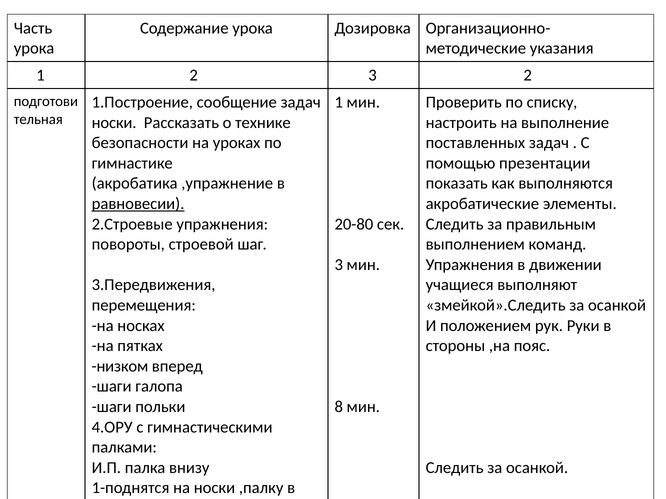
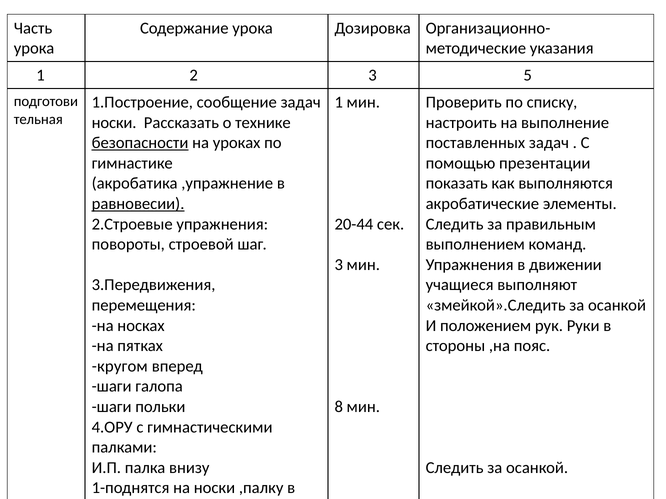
3 2: 2 -> 5
безопасности underline: none -> present
20-80: 20-80 -> 20-44
низком: низком -> кругом
